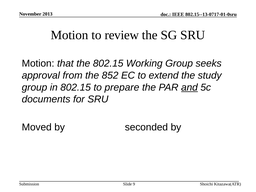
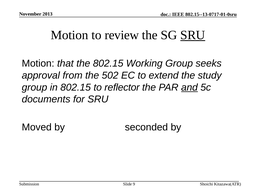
SRU at (193, 35) underline: none -> present
852: 852 -> 502
prepare: prepare -> reflector
